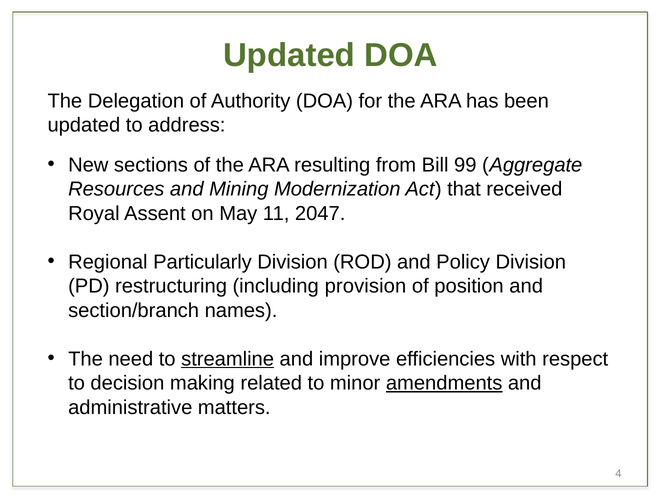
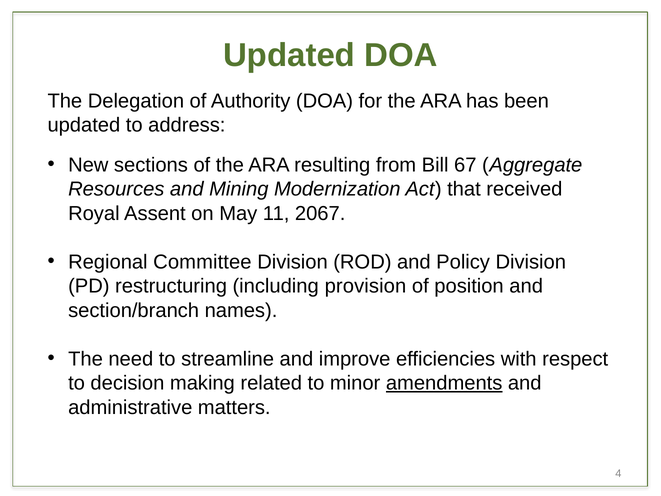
99: 99 -> 67
2047: 2047 -> 2067
Particularly: Particularly -> Committee
streamline underline: present -> none
